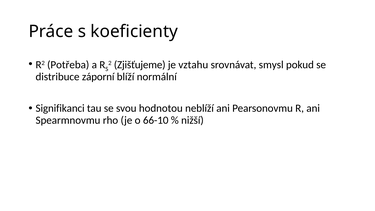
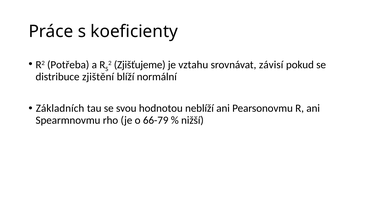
smysl: smysl -> závisí
záporní: záporní -> zjištění
Signifikanci: Signifikanci -> Základních
66-10: 66-10 -> 66-79
